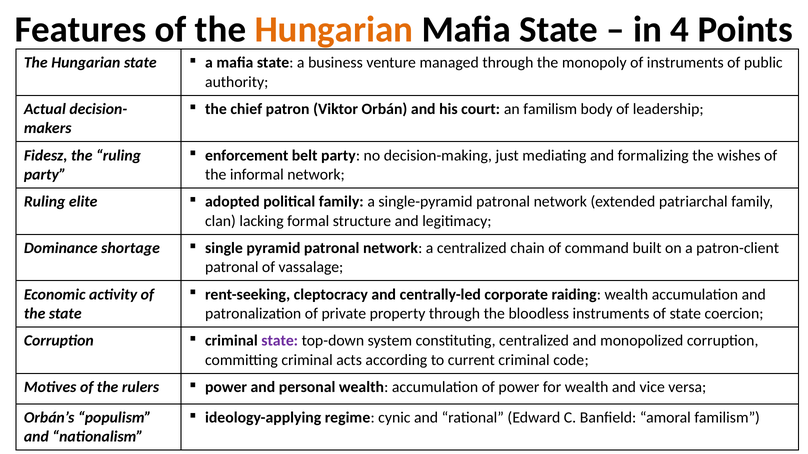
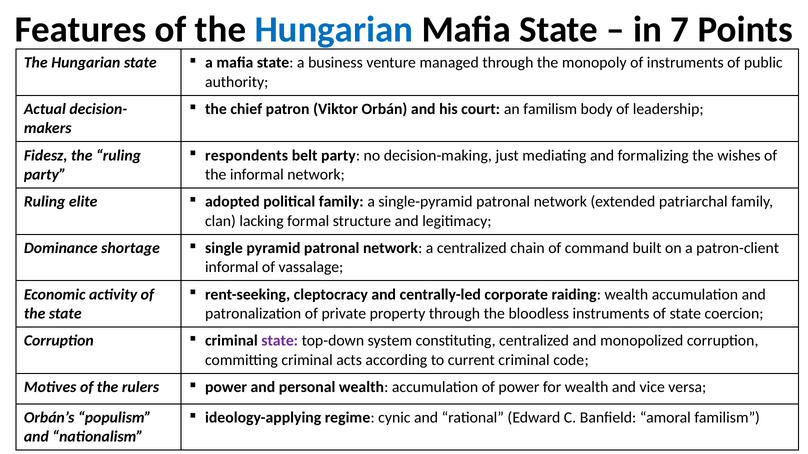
Hungarian at (334, 29) colour: orange -> blue
4: 4 -> 7
enforcement: enforcement -> respondents
patronal at (232, 267): patronal -> informal
